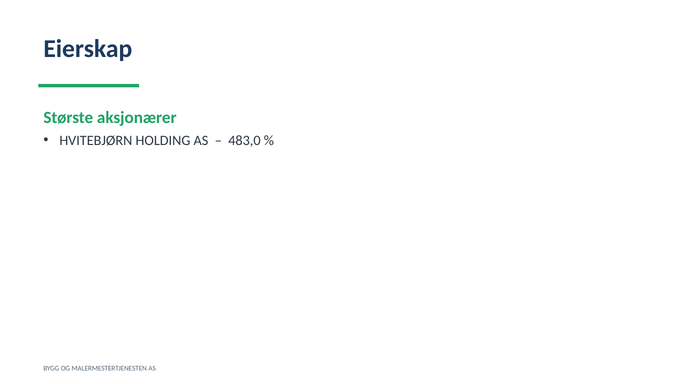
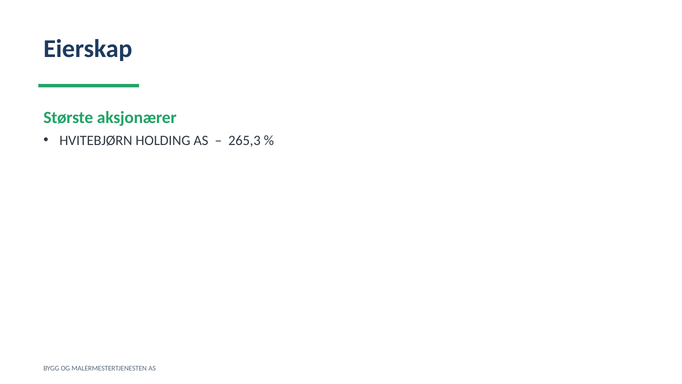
483,0: 483,0 -> 265,3
